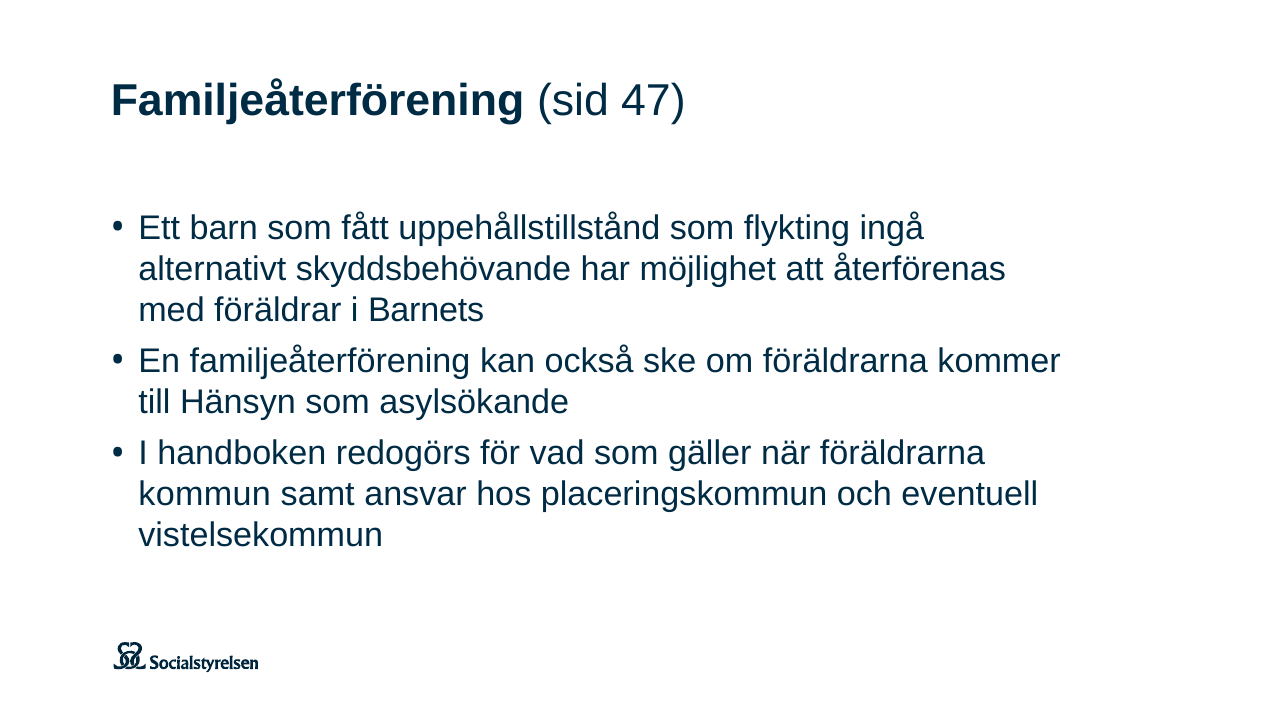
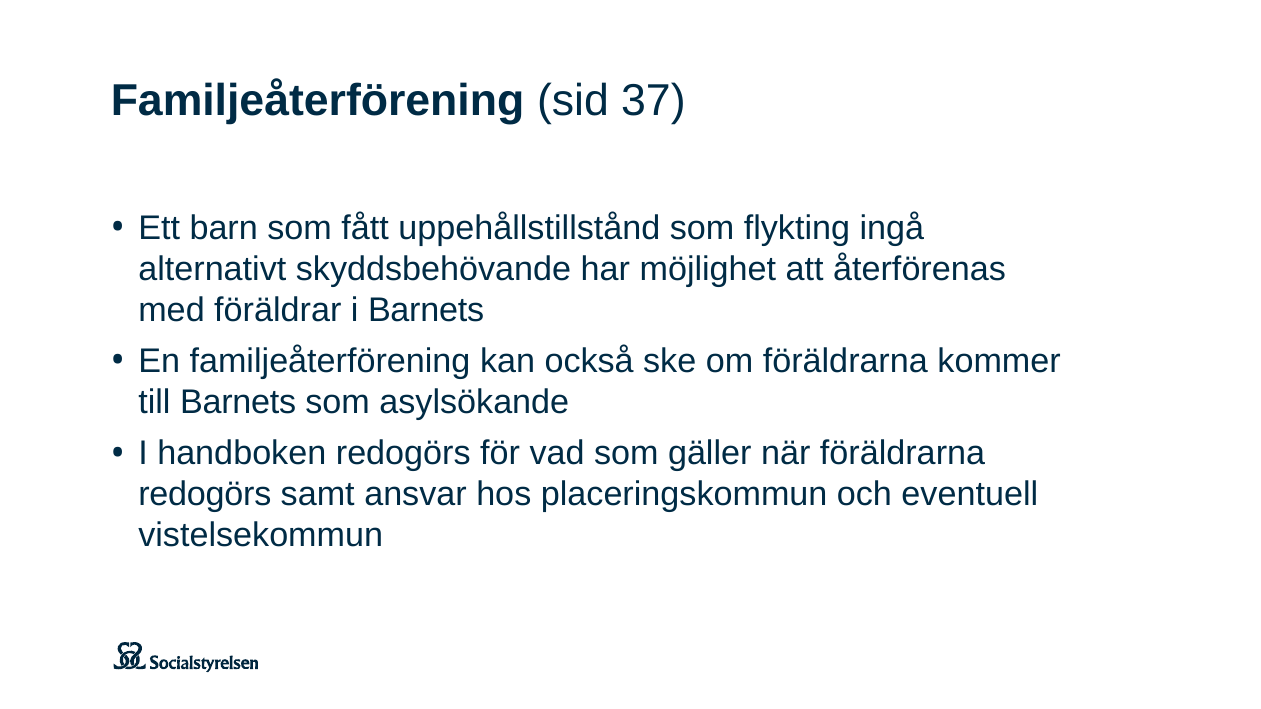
47: 47 -> 37
till Hänsyn: Hänsyn -> Barnets
kommun at (205, 495): kommun -> redogörs
